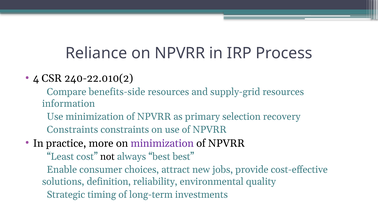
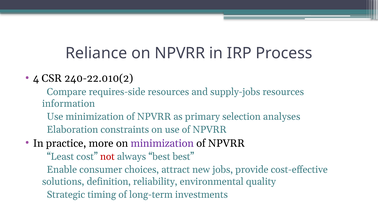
benefits-side: benefits-side -> requires-side
supply-grid: supply-grid -> supply-jobs
recovery: recovery -> analyses
Constraints at (72, 129): Constraints -> Elaboration
not colour: black -> red
